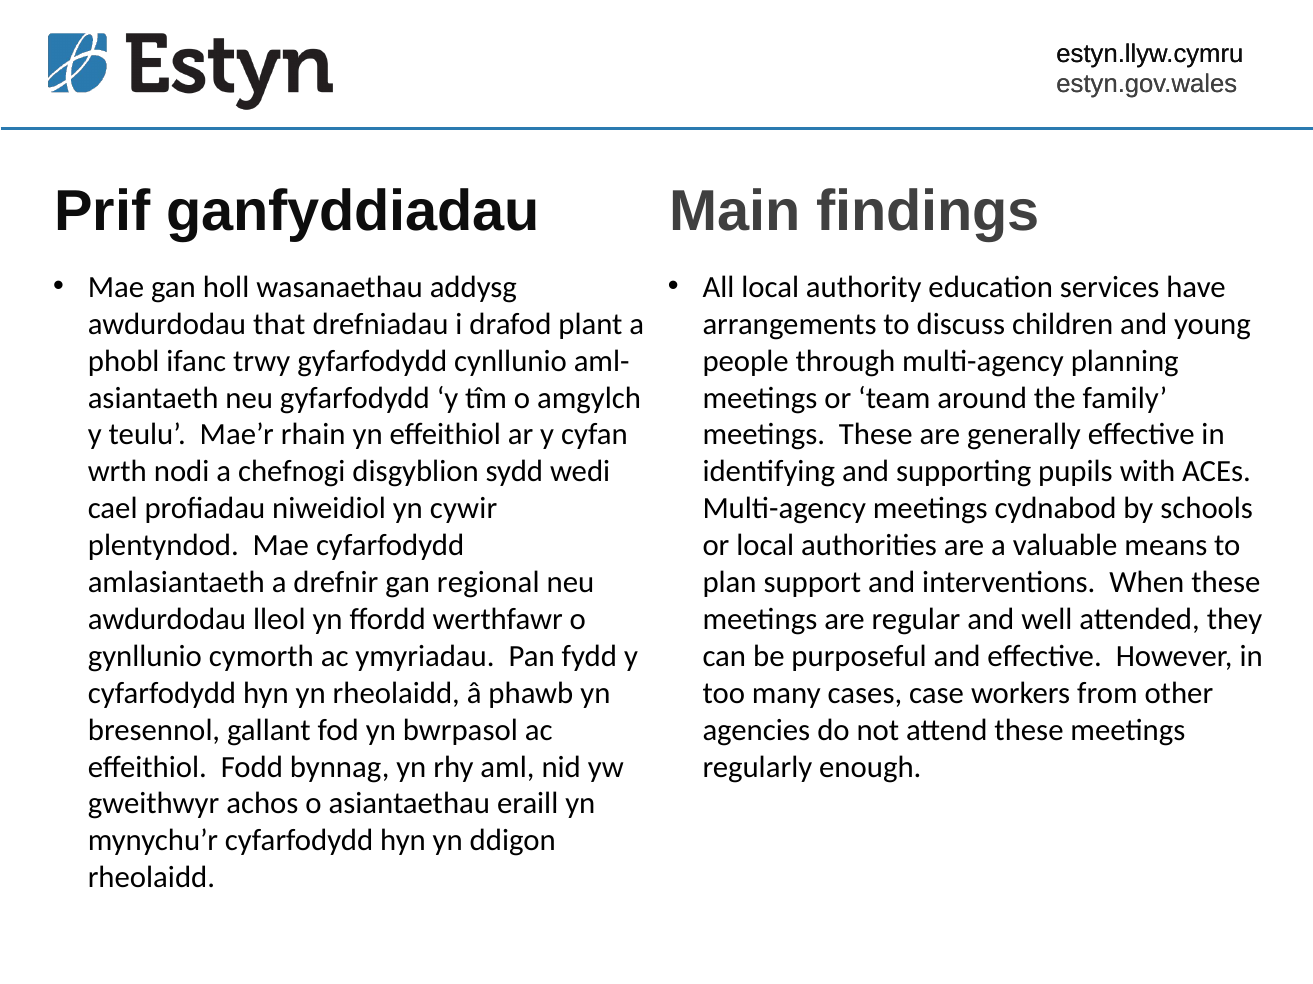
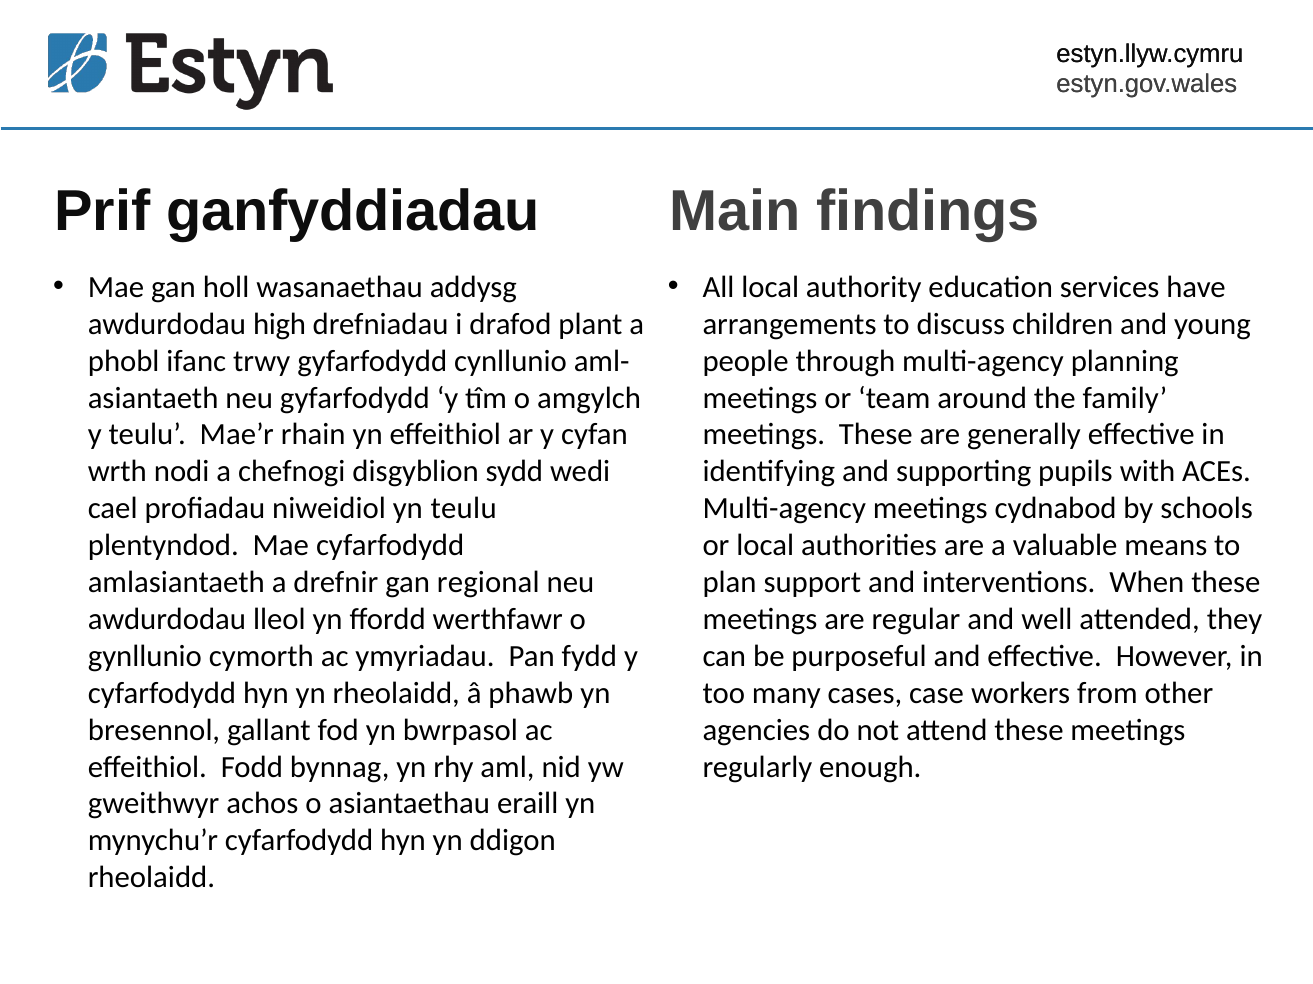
that: that -> high
yn cywir: cywir -> teulu
